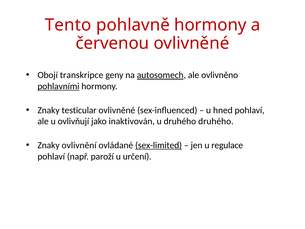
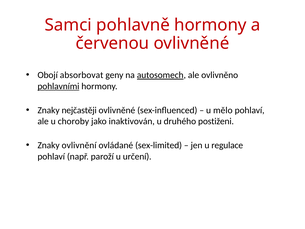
Tento: Tento -> Samci
transkripce: transkripce -> absorbovat
testicular: testicular -> nejčastěji
hned: hned -> mělo
ovlivňují: ovlivňují -> choroby
druhého druhého: druhého -> postiženi
sex-limited underline: present -> none
